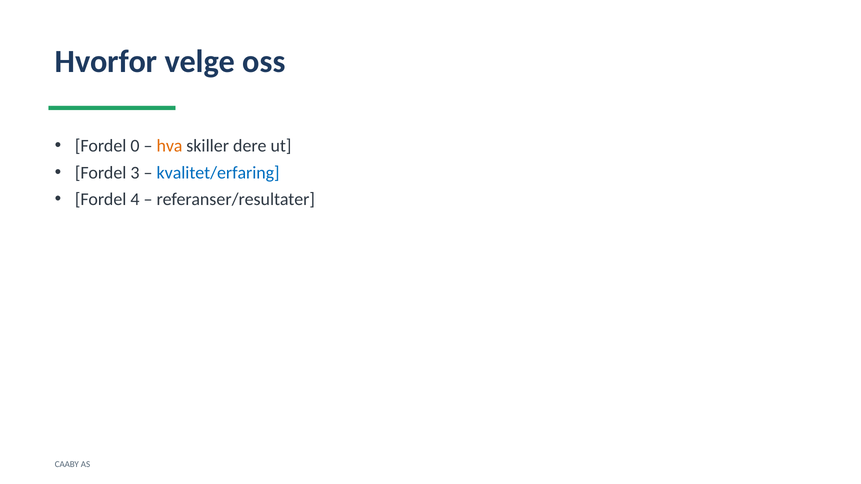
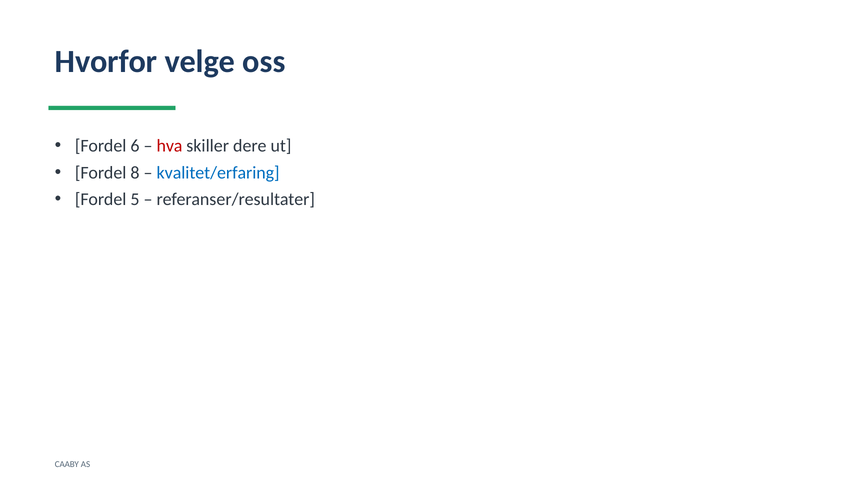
0: 0 -> 6
hva colour: orange -> red
3: 3 -> 8
4: 4 -> 5
